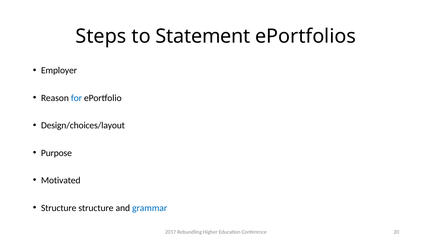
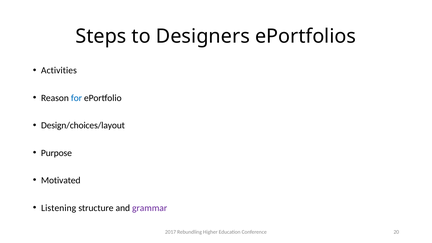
Statement: Statement -> Designers
Employer: Employer -> Activities
Structure at (59, 208): Structure -> Listening
grammar colour: blue -> purple
